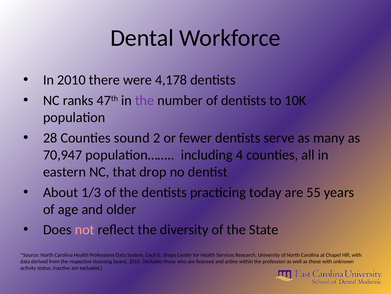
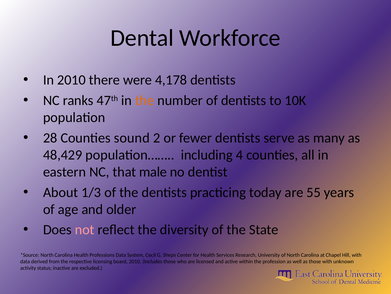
the at (145, 100) colour: purple -> orange
70,947: 70,947 -> 48,429
drop: drop -> male
